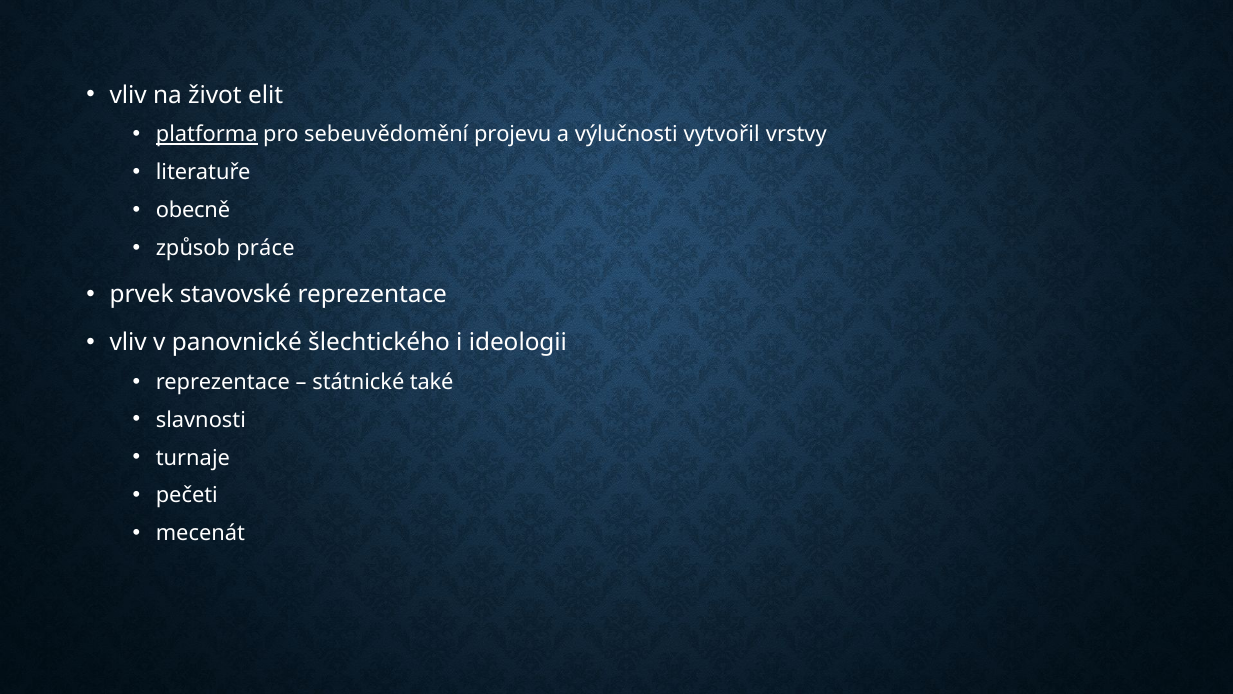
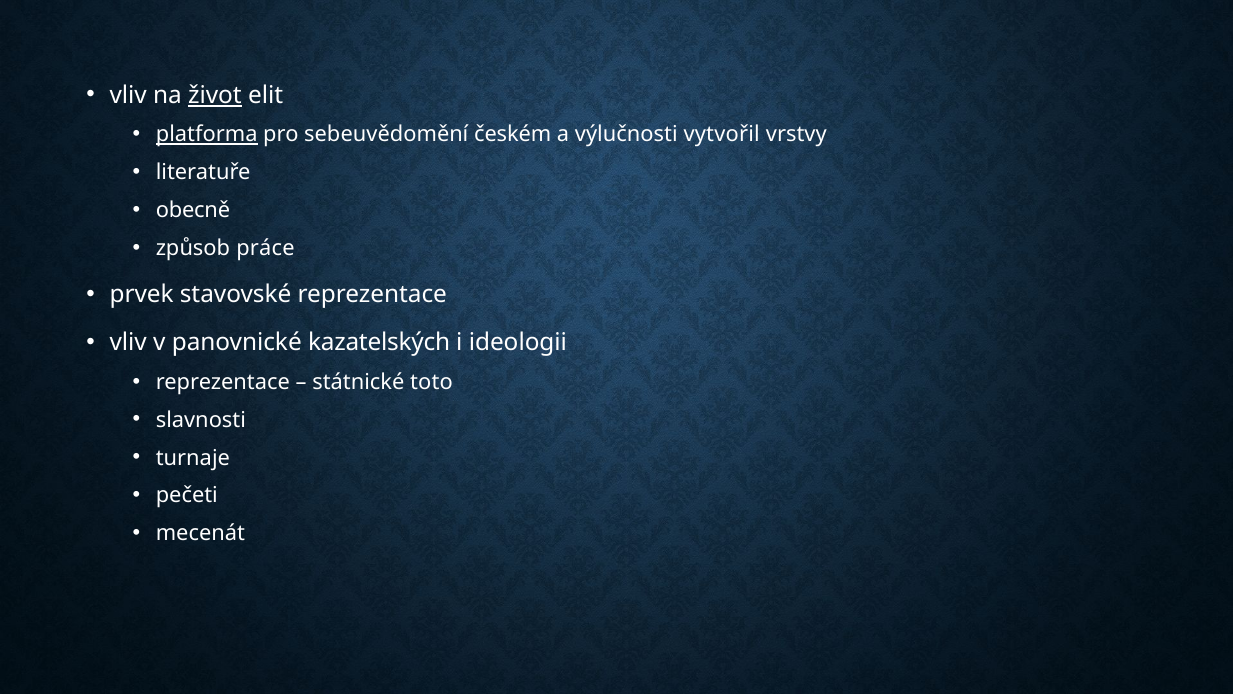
život underline: none -> present
projevu: projevu -> českém
šlechtického: šlechtického -> kazatelských
také: také -> toto
